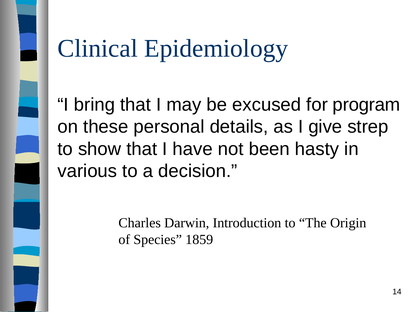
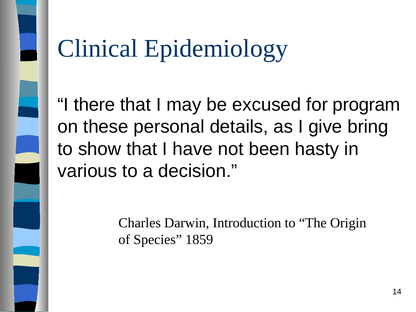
bring: bring -> there
strep: strep -> bring
